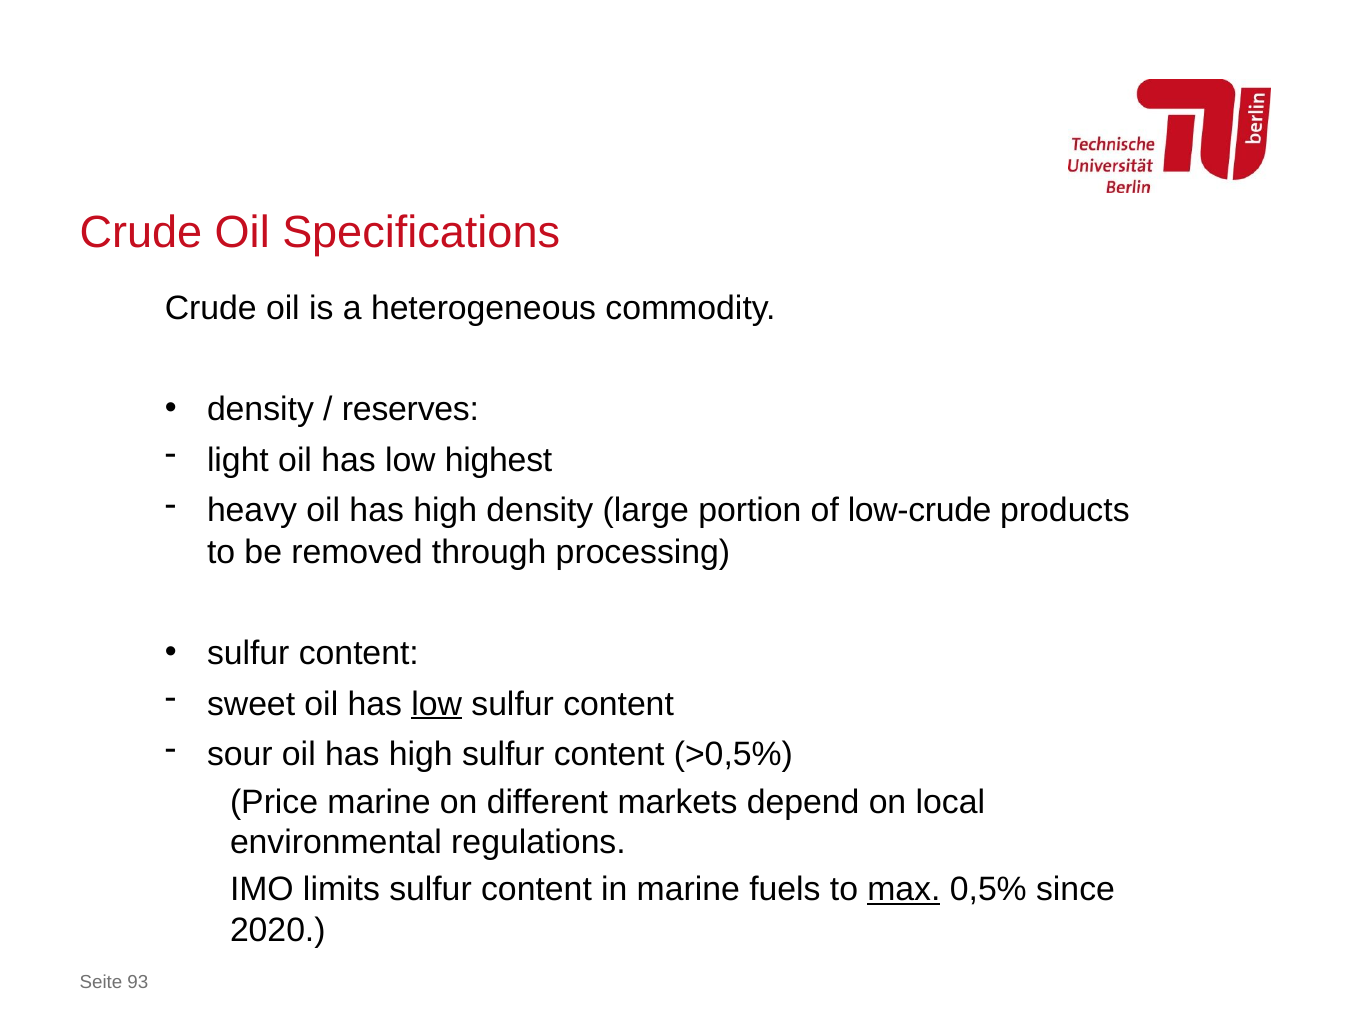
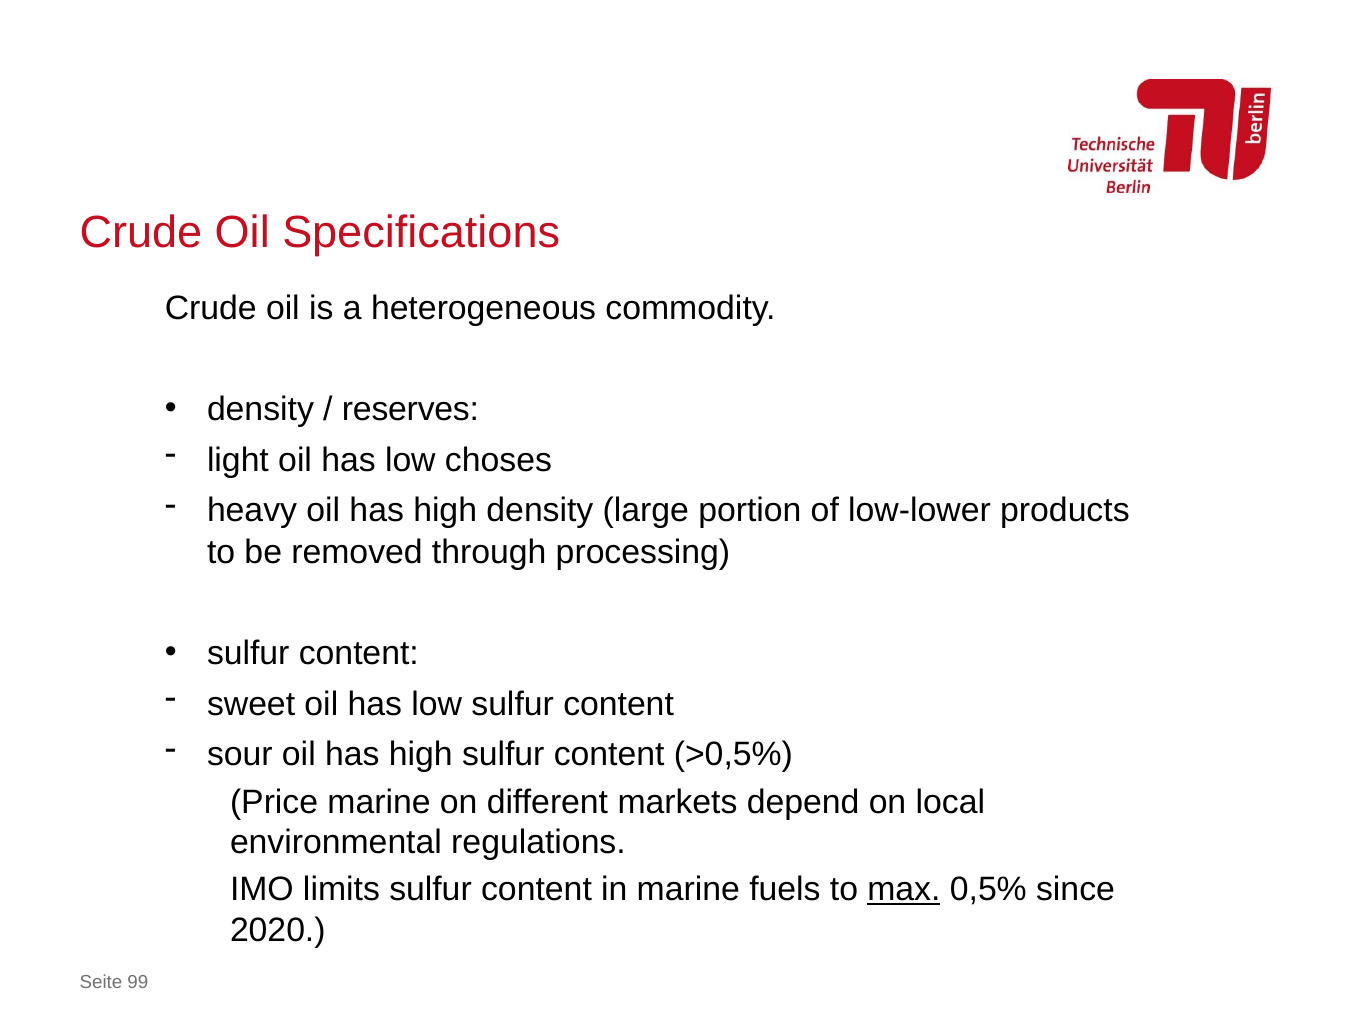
highest: highest -> choses
low-crude: low-crude -> low-lower
low at (437, 703) underline: present -> none
93: 93 -> 99
